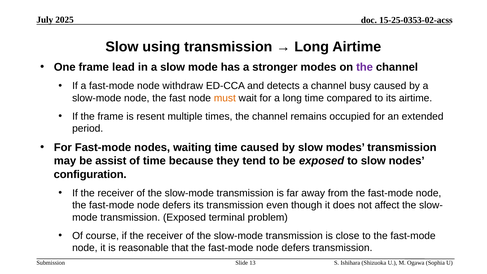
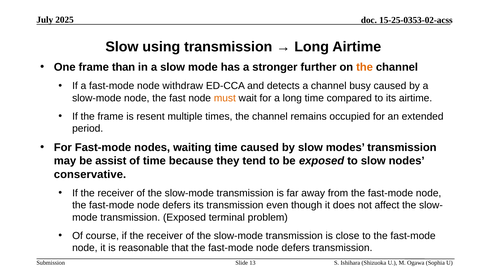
lead: lead -> than
stronger modes: modes -> further
the at (365, 67) colour: purple -> orange
configuration: configuration -> conservative
